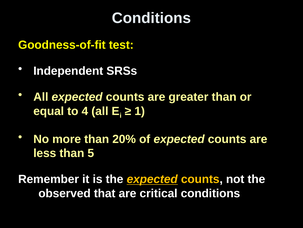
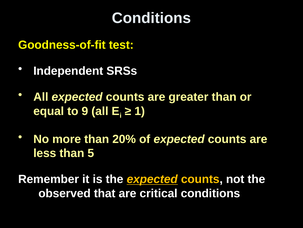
4: 4 -> 9
